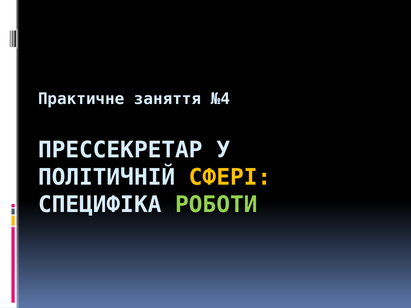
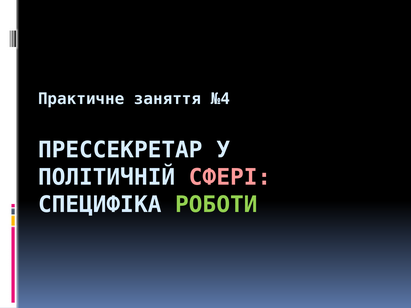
СФЕРІ colour: yellow -> pink
